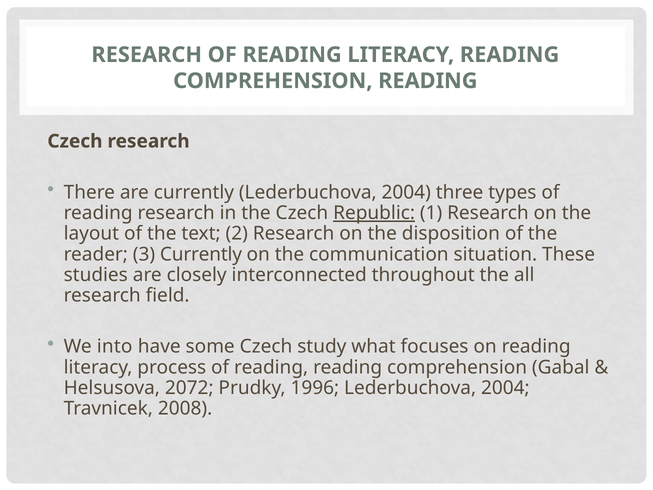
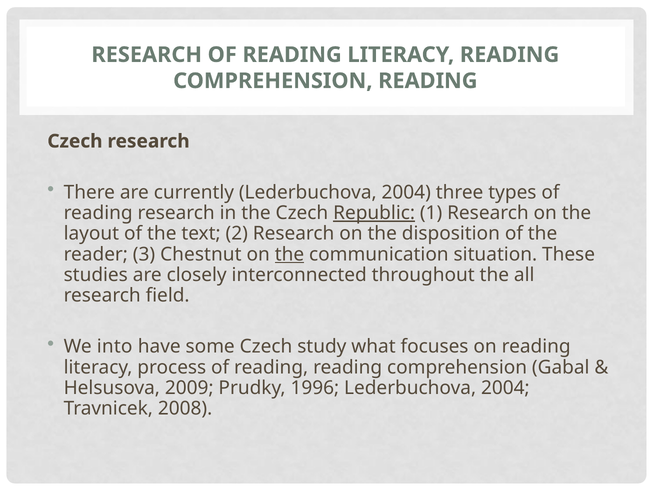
3 Currently: Currently -> Chestnut
the at (289, 254) underline: none -> present
2072: 2072 -> 2009
